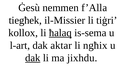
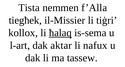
Ġesù: Ġesù -> Tista
ngħix: ngħix -> nafux
dak at (33, 58) underline: present -> none
jixhdu: jixhdu -> tassew
